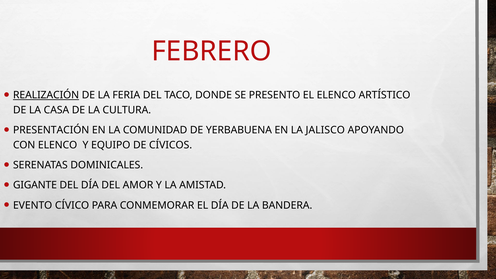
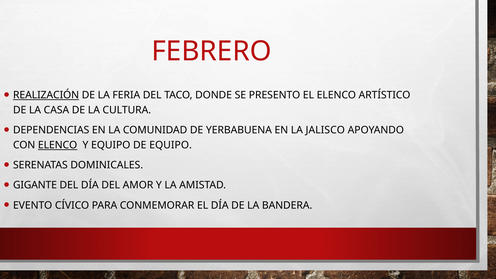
PRESENTACIÓN: PRESENTACIÓN -> DEPENDENCIAS
ELENCO at (58, 145) underline: none -> present
DE CÍVICOS: CÍVICOS -> EQUIPO
